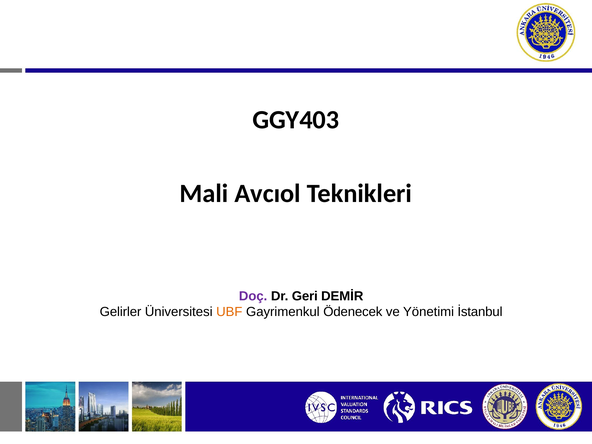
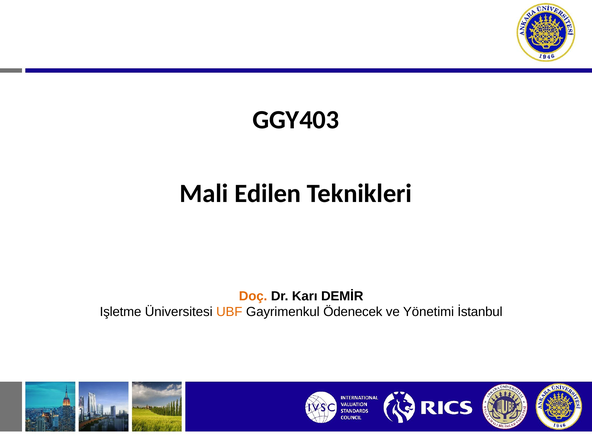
Avcıol: Avcıol -> Edilen
Doç colour: purple -> orange
Geri: Geri -> Karı
Gelirler: Gelirler -> Işletme
